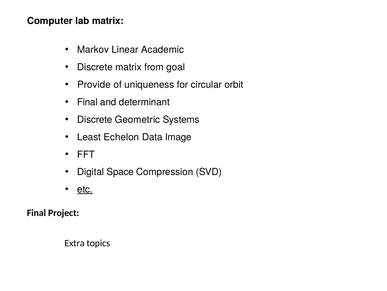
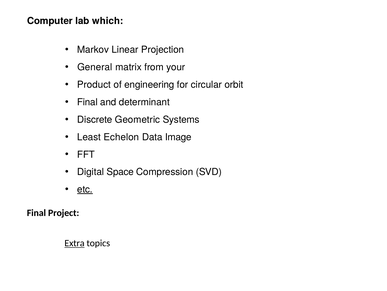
lab matrix: matrix -> which
Academic: Academic -> Projection
Discrete at (95, 67): Discrete -> General
goal: goal -> your
Provide: Provide -> Product
uniqueness: uniqueness -> engineering
Extra underline: none -> present
